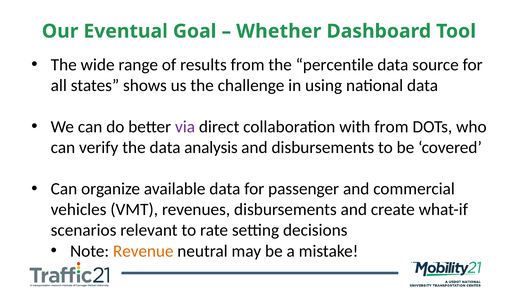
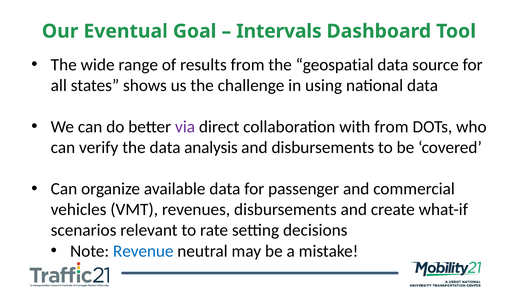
Whether: Whether -> Intervals
percentile: percentile -> geospatial
Revenue colour: orange -> blue
